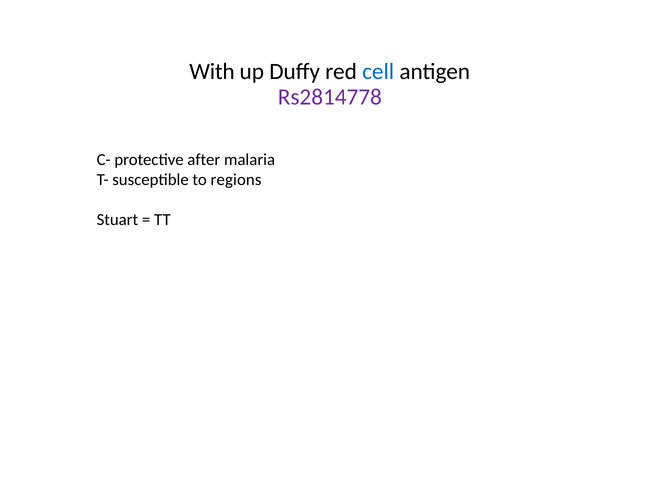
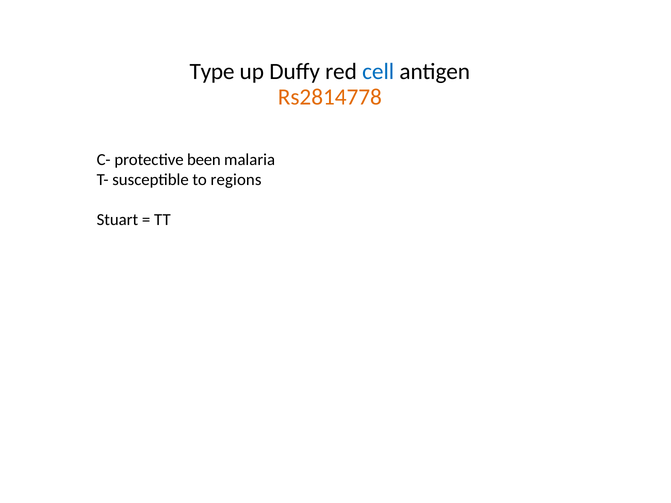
With: With -> Type
Rs2814778 colour: purple -> orange
after: after -> been
